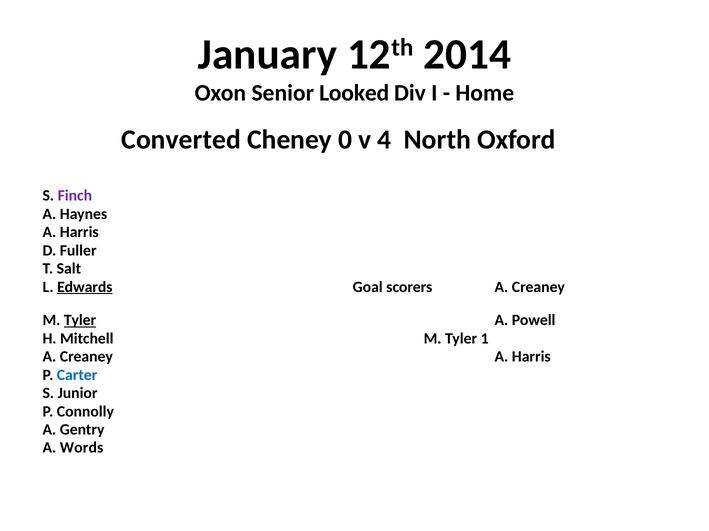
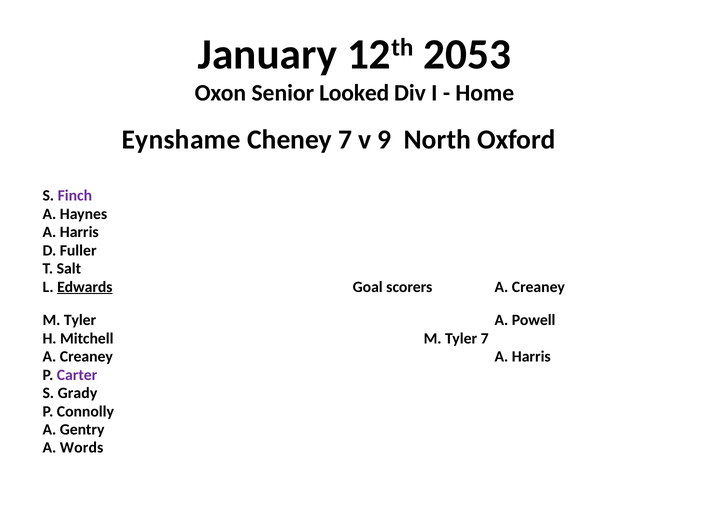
2014: 2014 -> 2053
Converted: Converted -> Eynshame
Cheney 0: 0 -> 7
4: 4 -> 9
Tyler at (80, 321) underline: present -> none
Tyler 1: 1 -> 7
Carter colour: blue -> purple
Junior: Junior -> Grady
